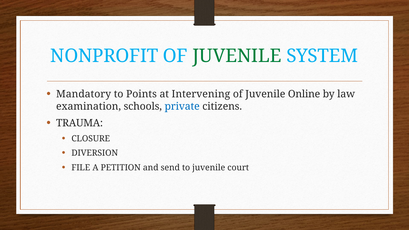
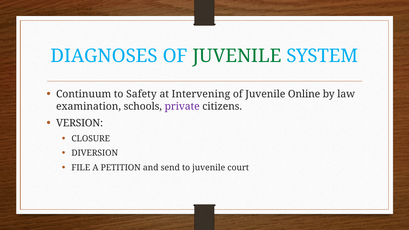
NONPROFIT: NONPROFIT -> DIAGNOSES
Mandatory: Mandatory -> Continuum
Points: Points -> Safety
private colour: blue -> purple
TRAUMA: TRAUMA -> VERSION
